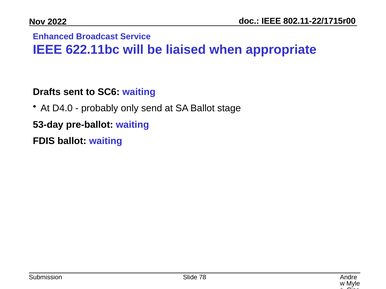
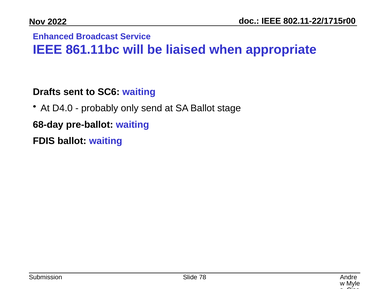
622.11bc: 622.11bc -> 861.11bc
53-day: 53-day -> 68-day
